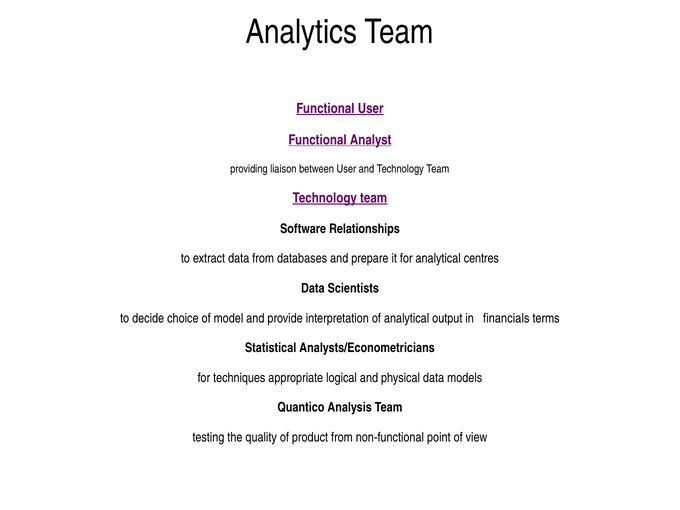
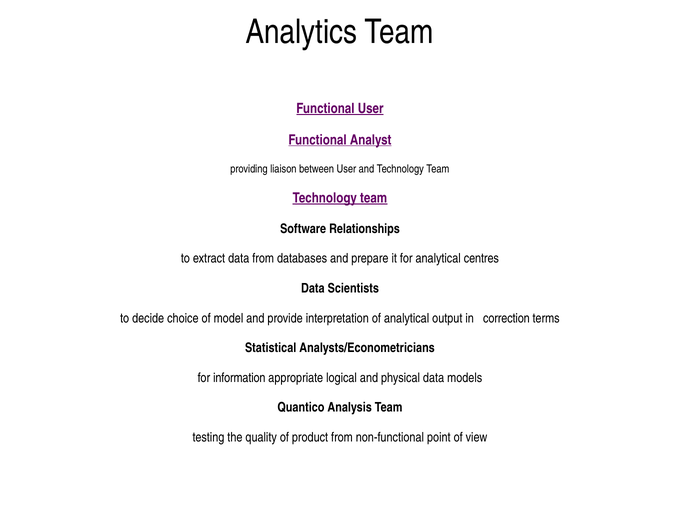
financials: financials -> correction
techniques: techniques -> information
